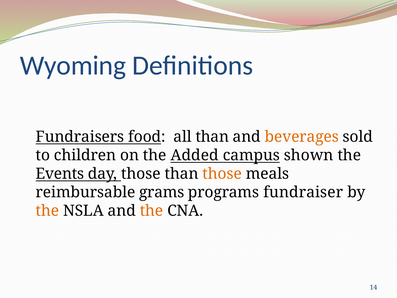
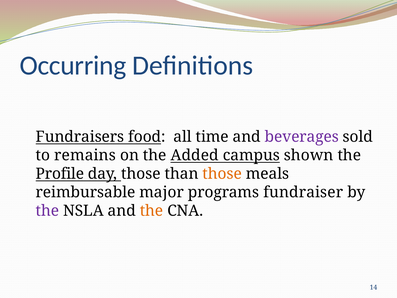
Wyoming: Wyoming -> Occurring
all than: than -> time
beverages colour: orange -> purple
children: children -> remains
Events: Events -> Profile
grams: grams -> major
the at (47, 211) colour: orange -> purple
